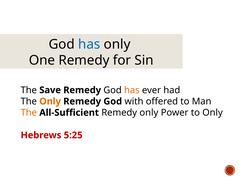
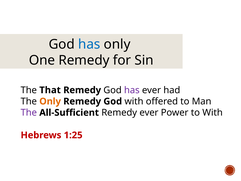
Save: Save -> That
has at (132, 90) colour: orange -> purple
The at (29, 112) colour: orange -> purple
Remedy only: only -> ever
to Only: Only -> With
5:25: 5:25 -> 1:25
